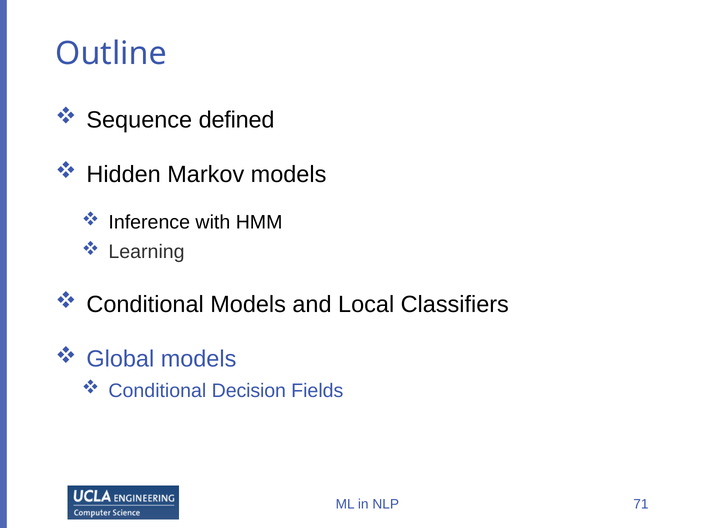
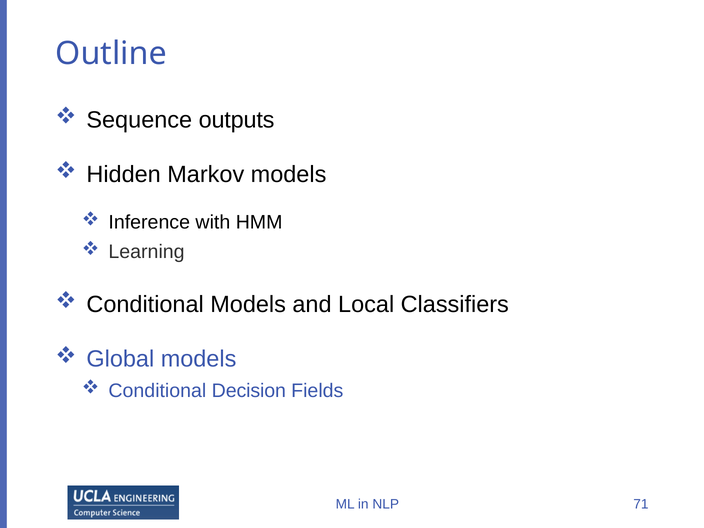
defined: defined -> outputs
